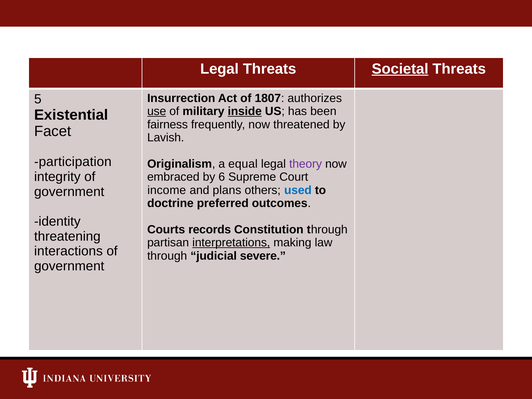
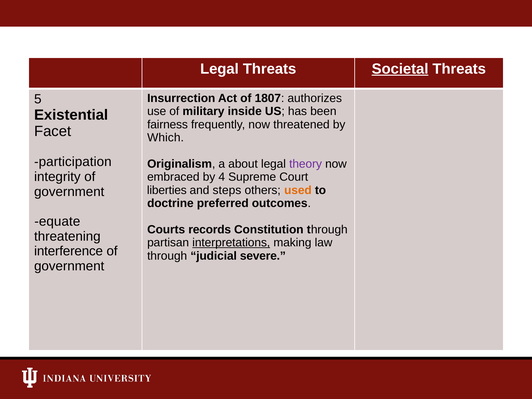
use underline: present -> none
inside underline: present -> none
Lavish: Lavish -> Which
equal: equal -> about
6: 6 -> 4
income: income -> liberties
plans: plans -> steps
used colour: blue -> orange
identity: identity -> equate
interactions: interactions -> interference
